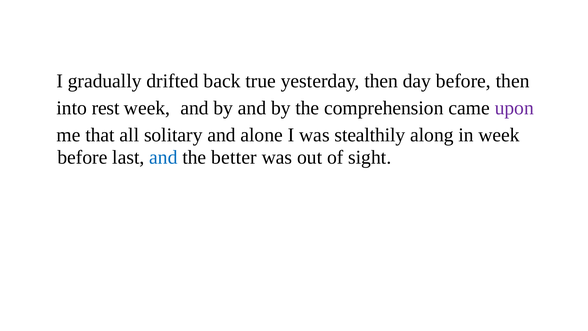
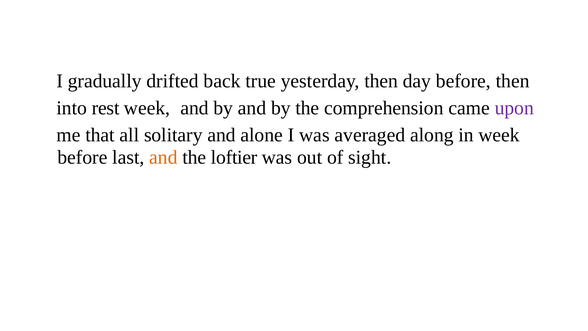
stealthily: stealthily -> averaged
and at (163, 157) colour: blue -> orange
better: better -> loftier
